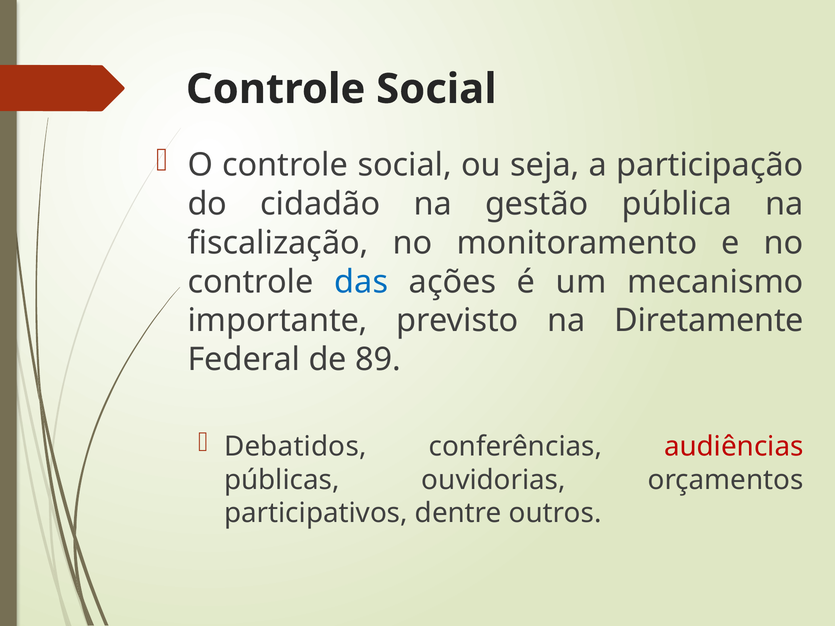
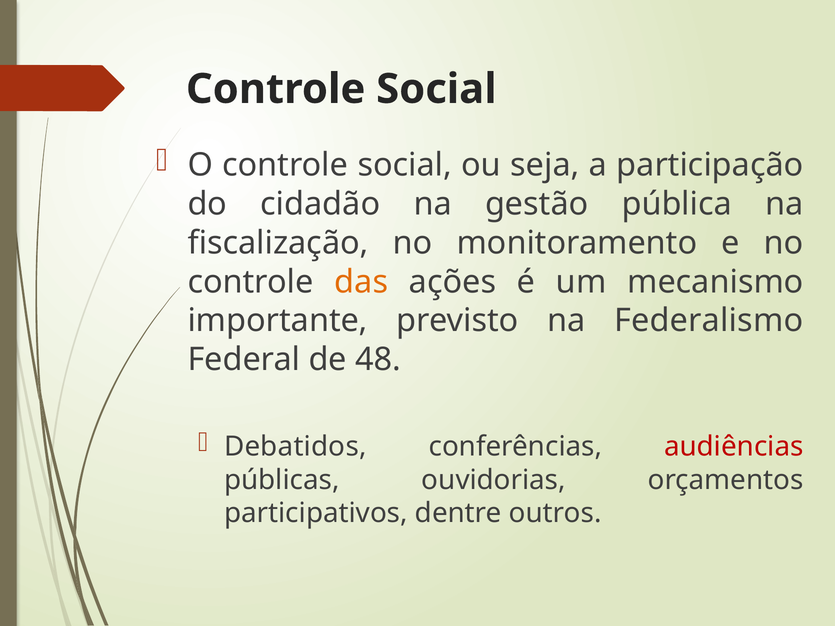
das colour: blue -> orange
Diretamente: Diretamente -> Federalismo
89: 89 -> 48
